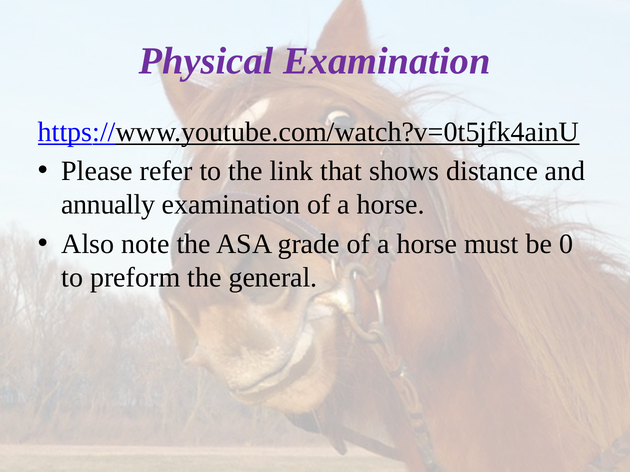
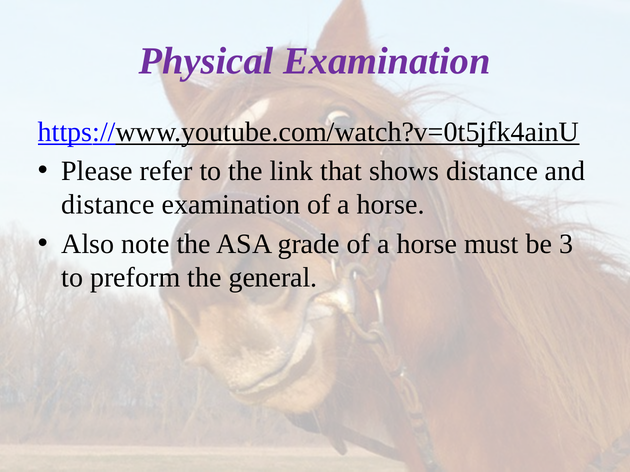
annually at (108, 205): annually -> distance
0: 0 -> 3
